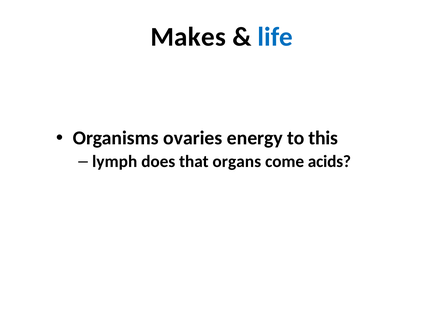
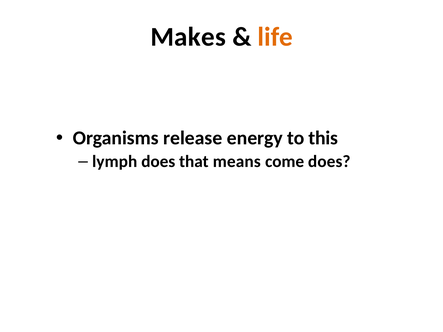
life colour: blue -> orange
ovaries: ovaries -> release
organs: organs -> means
come acids: acids -> does
